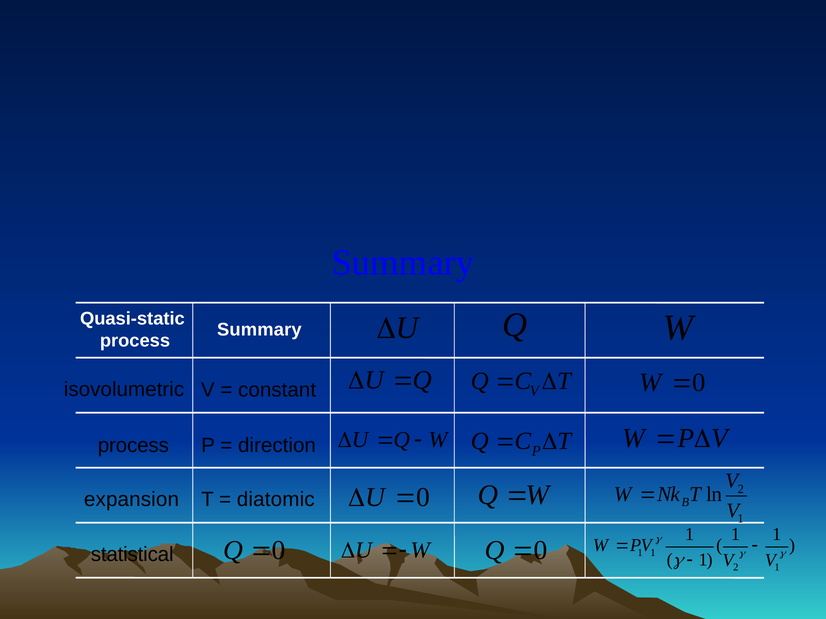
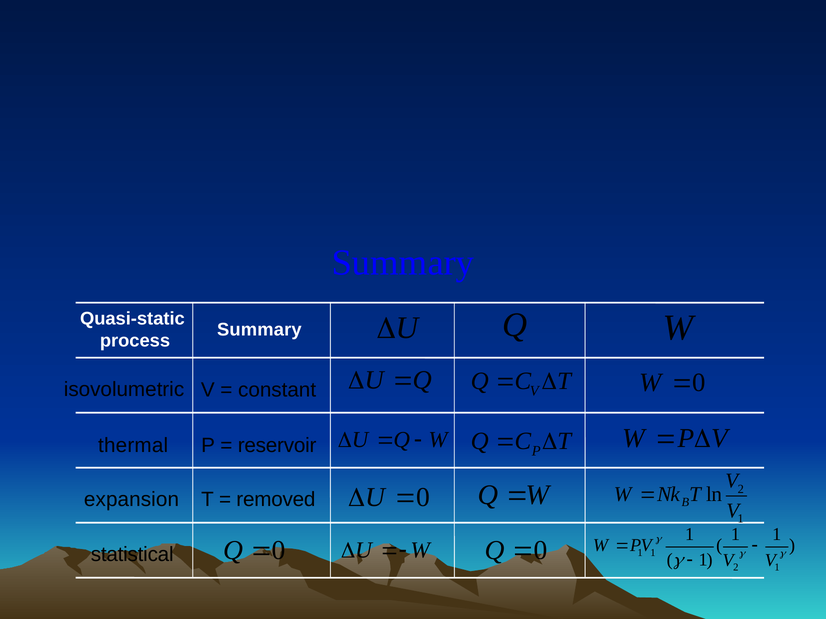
process at (133, 446): process -> thermal
direction: direction -> reservoir
diatomic: diatomic -> removed
